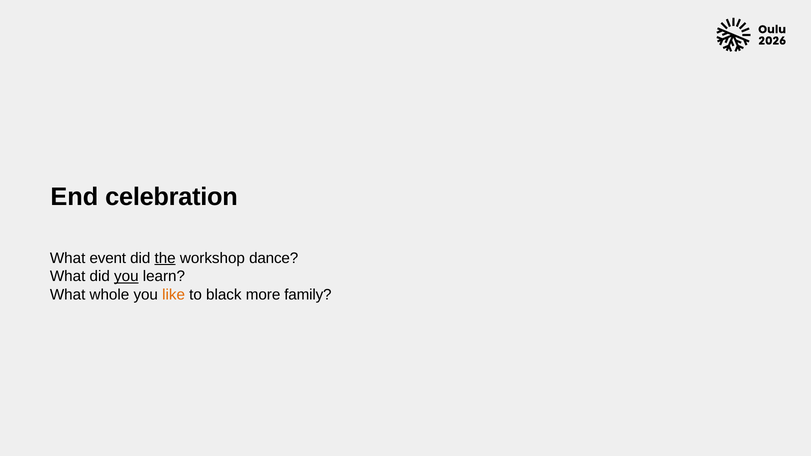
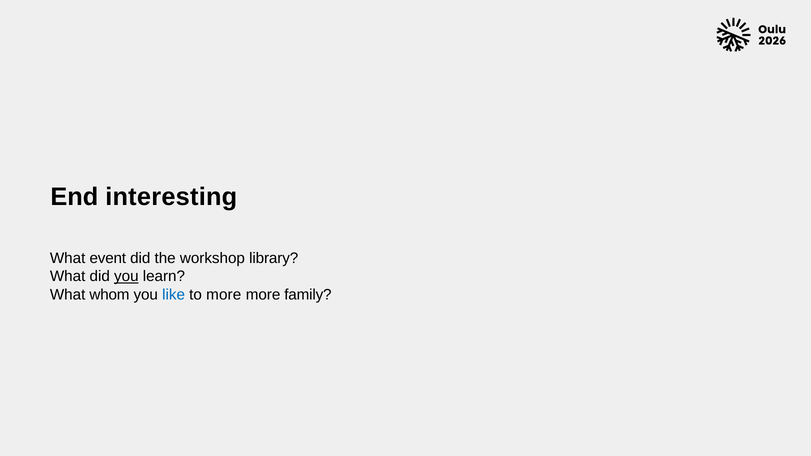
celebration: celebration -> interesting
the underline: present -> none
dance: dance -> library
whole: whole -> whom
like colour: orange -> blue
to black: black -> more
